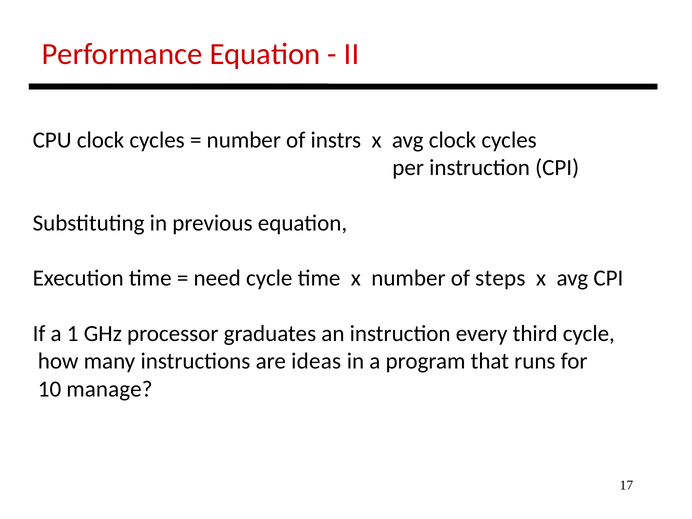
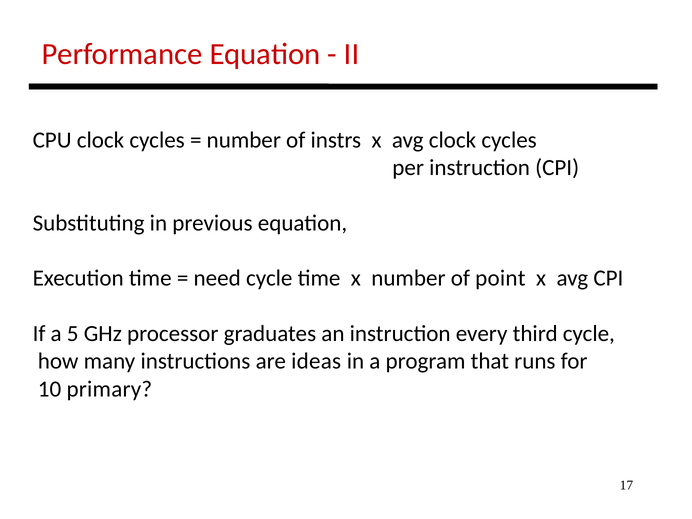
steps: steps -> point
1: 1 -> 5
manage: manage -> primary
